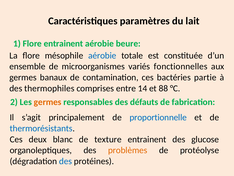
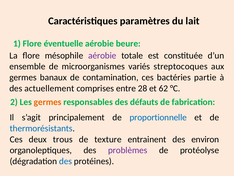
Flore entrainent: entrainent -> éventuelle
aérobie at (102, 55) colour: blue -> purple
fonctionnelles: fonctionnelles -> streptocoques
thermophiles: thermophiles -> actuellement
14: 14 -> 28
88: 88 -> 62
blanc: blanc -> trous
glucose: glucose -> environ
problèmes colour: orange -> purple
